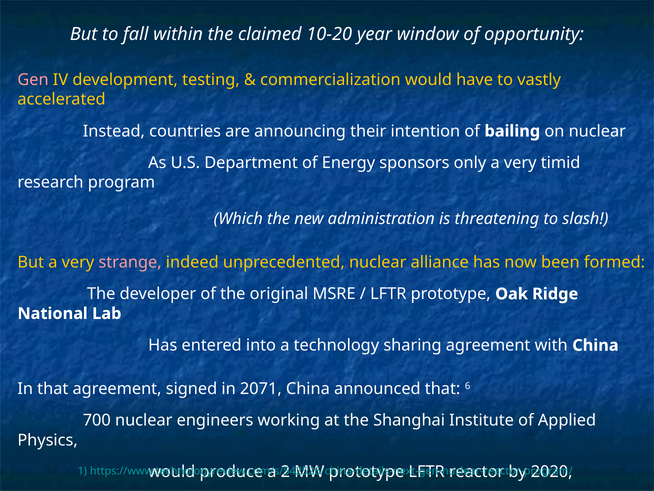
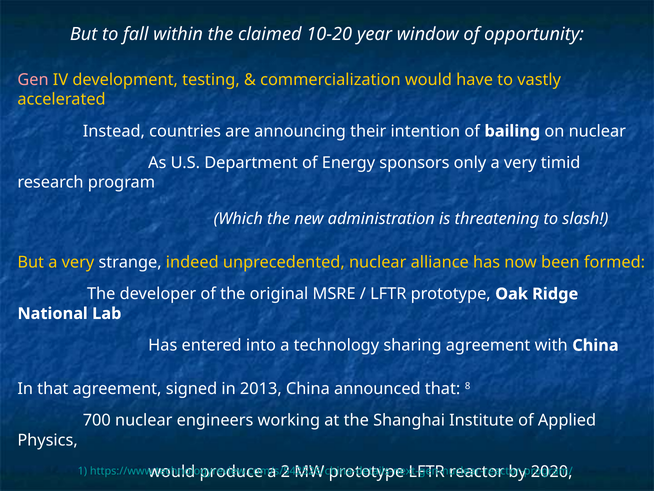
strange colour: pink -> white
2071: 2071 -> 2013
6: 6 -> 8
